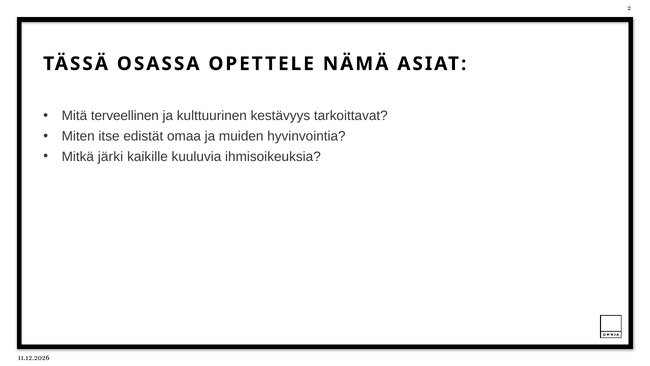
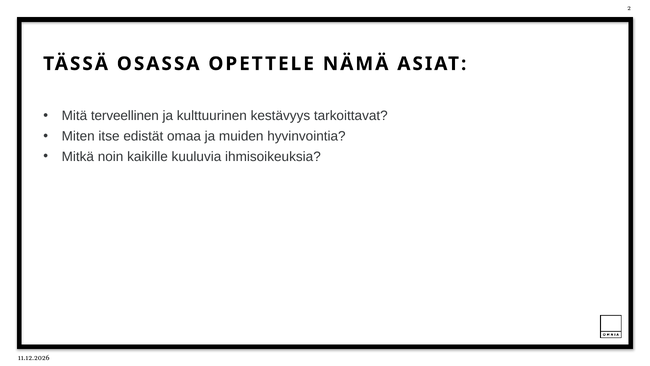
järki: järki -> noin
